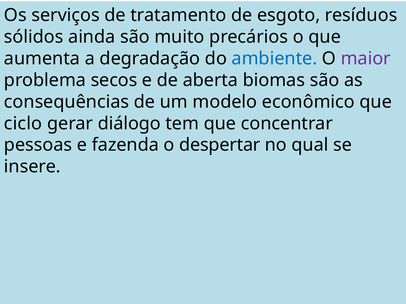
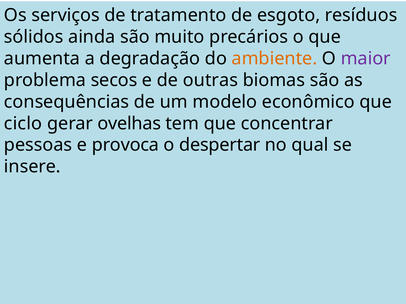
ambiente colour: blue -> orange
aberta: aberta -> outras
diálogo: diálogo -> ovelhas
fazenda: fazenda -> provoca
